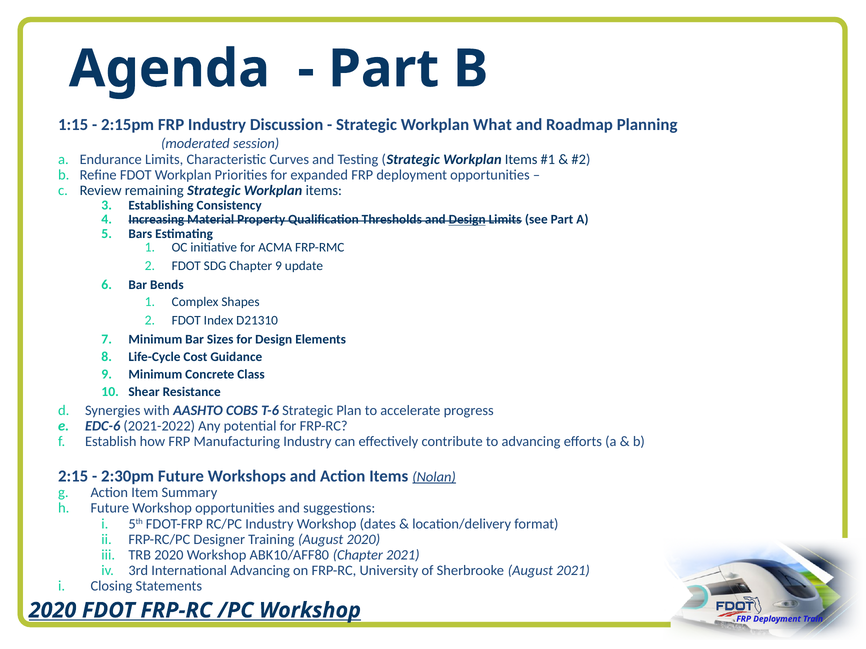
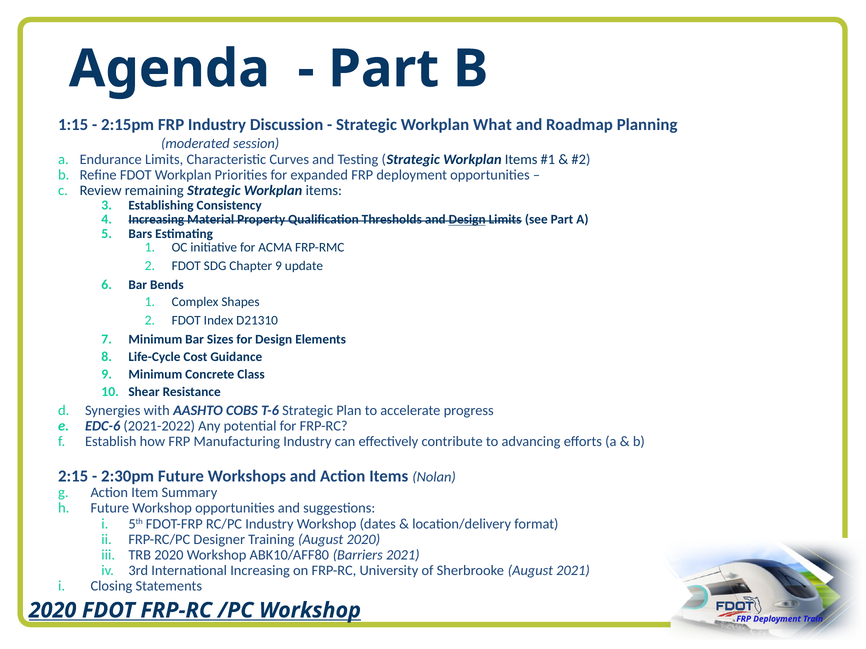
Nolan underline: present -> none
ABK10/AFF80 Chapter: Chapter -> Barriers
International Advancing: Advancing -> Increasing
